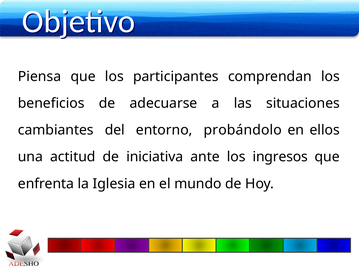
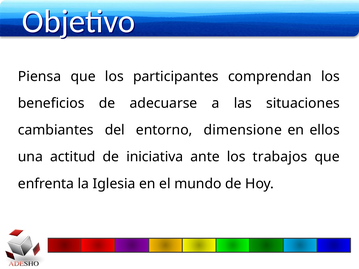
probándolo: probándolo -> dimensione
ingresos: ingresos -> trabajos
